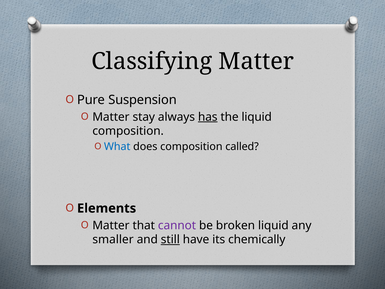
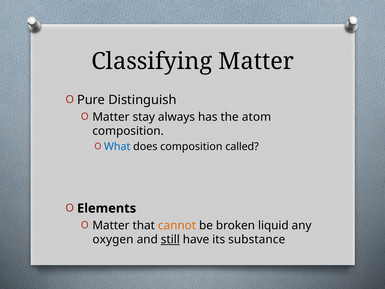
Suspension: Suspension -> Distinguish
has underline: present -> none
the liquid: liquid -> atom
cannot colour: purple -> orange
smaller: smaller -> oxygen
chemically: chemically -> substance
